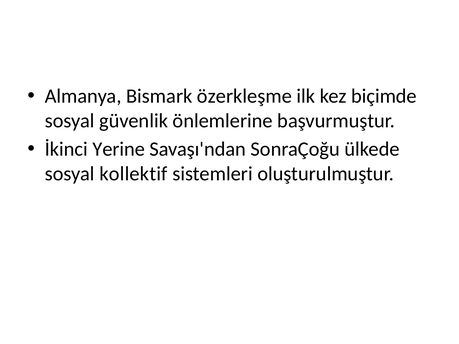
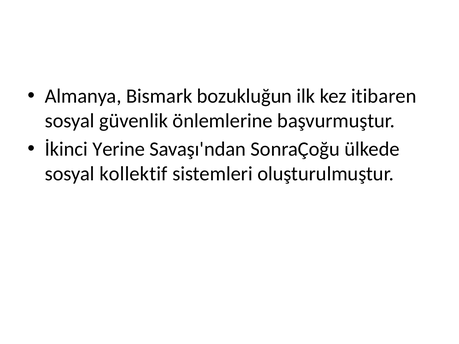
özerkleşme: özerkleşme -> bozukluğun
biçimde: biçimde -> itibaren
